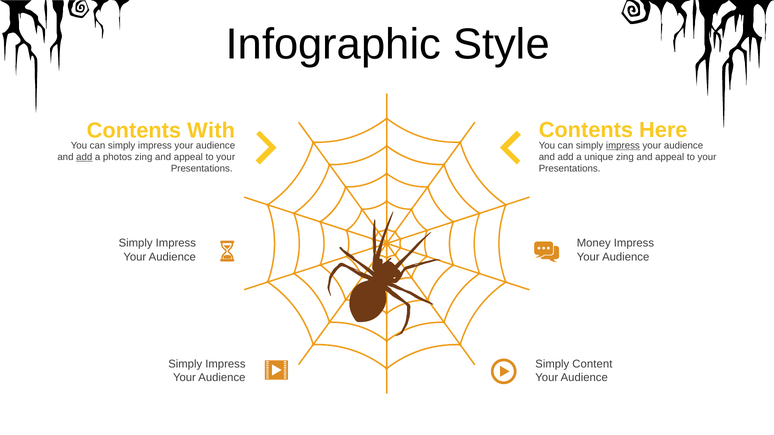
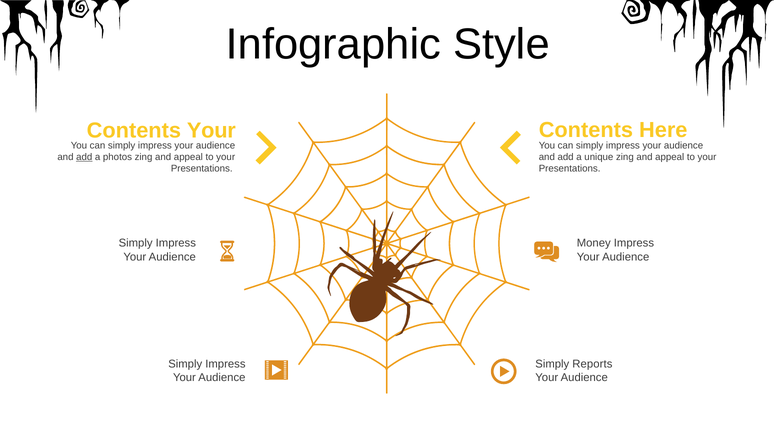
Contents With: With -> Your
impress at (623, 146) underline: present -> none
Content: Content -> Reports
